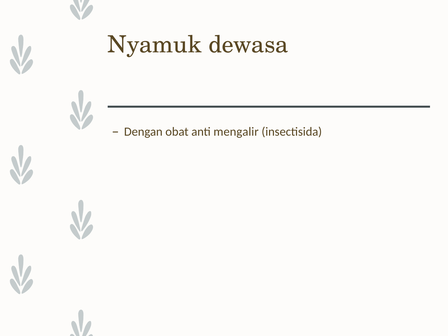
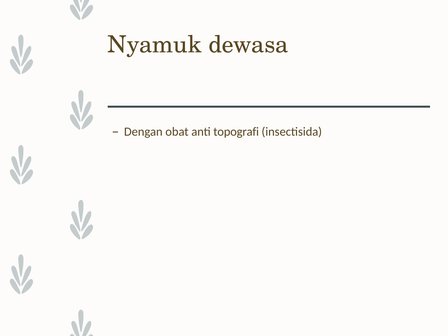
mengalir: mengalir -> topografi
